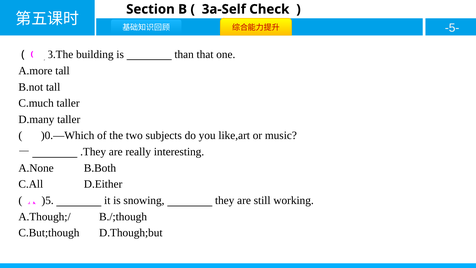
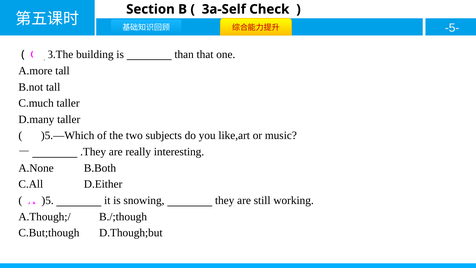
)0.—Which: )0.—Which -> )5.—Which
